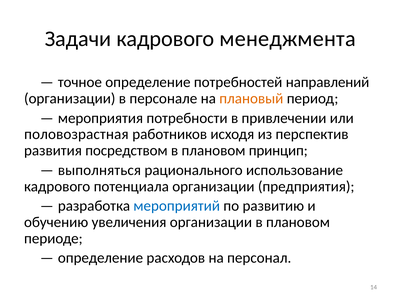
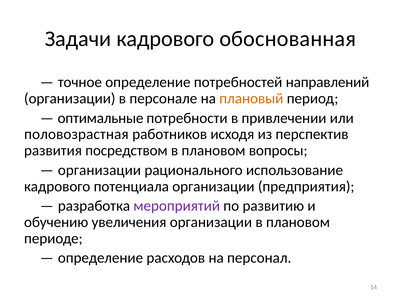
менеджмента: менеджмента -> обоснованная
мероприятия: мероприятия -> оптимальные
принцип: принцип -> вопросы
выполняться at (99, 170): выполняться -> организации
мероприятий colour: blue -> purple
